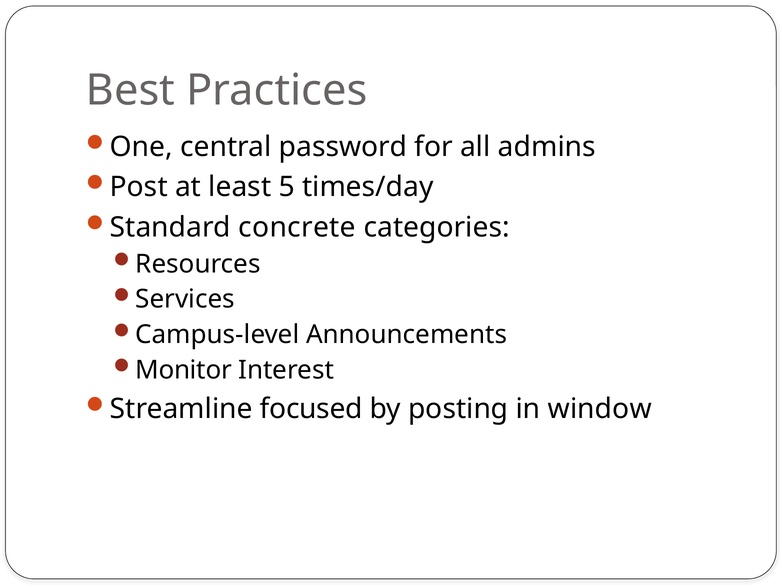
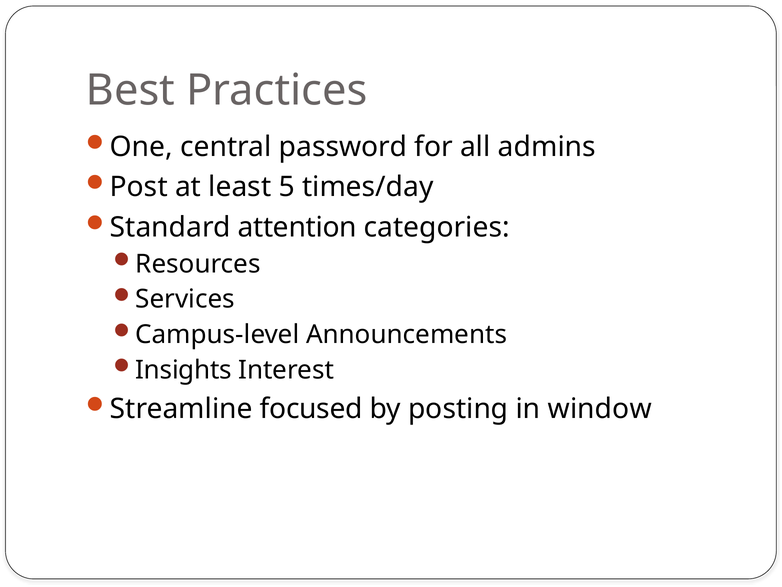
concrete: concrete -> attention
Monitor: Monitor -> Insights
